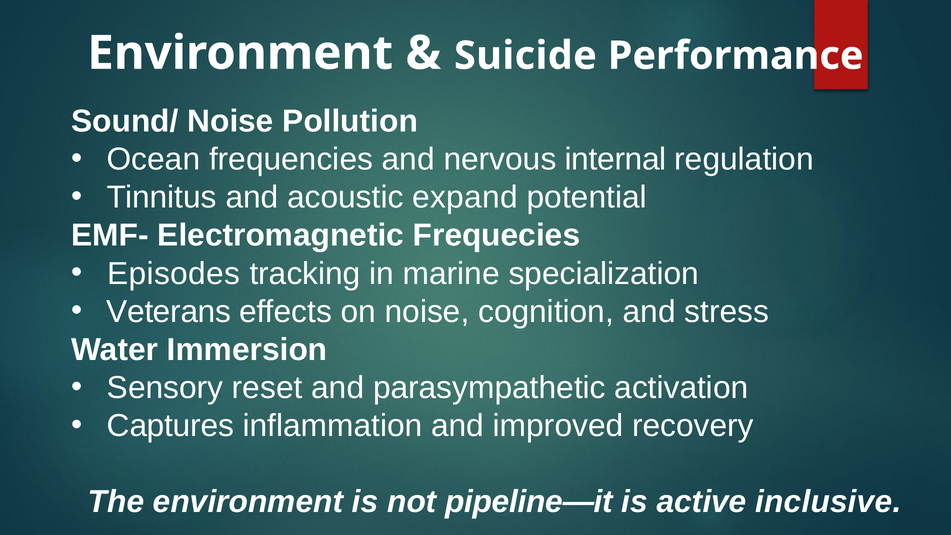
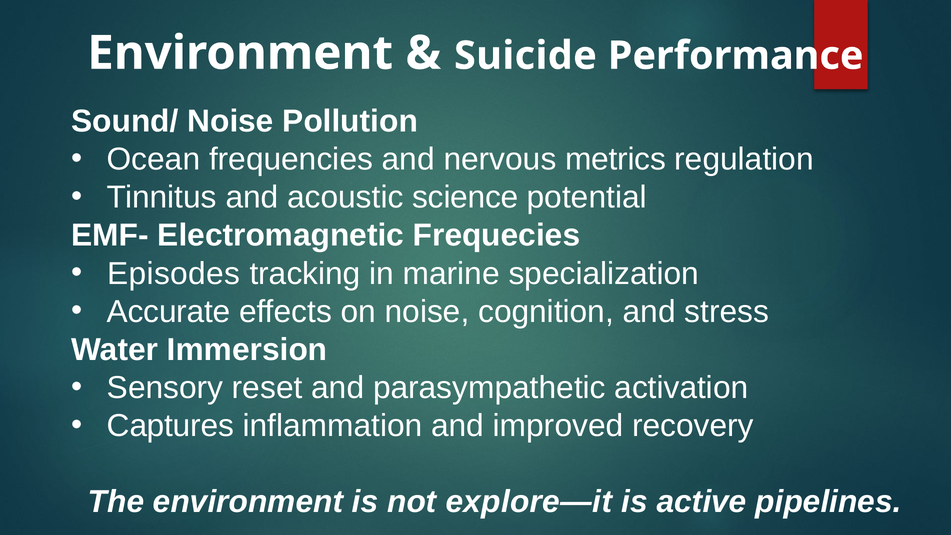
internal: internal -> metrics
expand: expand -> science
Veterans: Veterans -> Accurate
pipeline—it: pipeline—it -> explore—it
inclusive: inclusive -> pipelines
